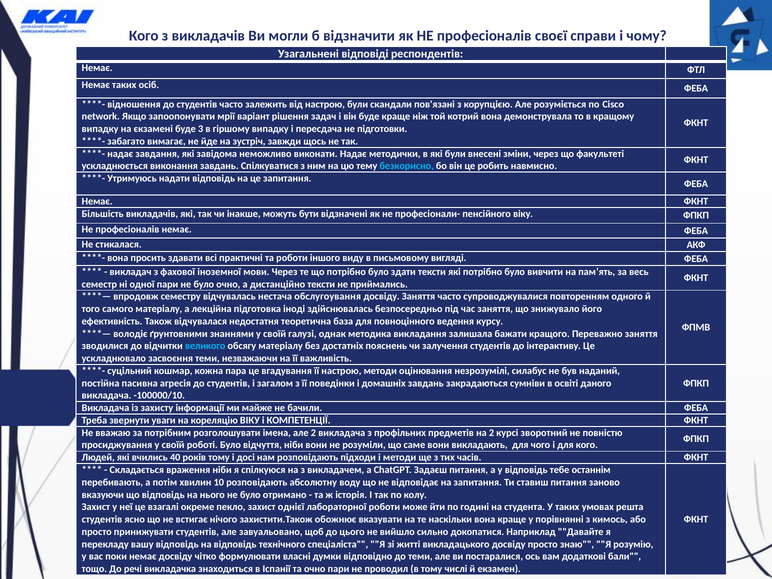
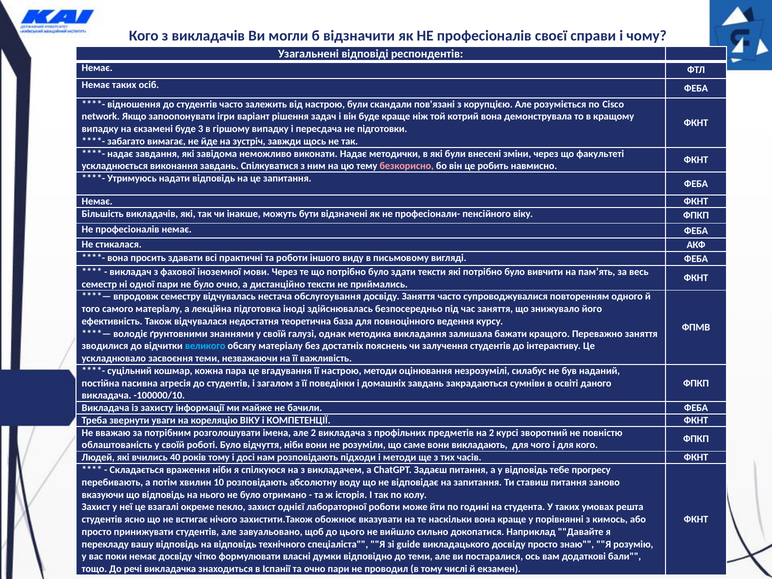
мрії: мрії -> ігри
безкорисно colour: light blue -> pink
просиджування: просиджування -> облаштованість
останнім: останнім -> прогресу
житті: житті -> guide
